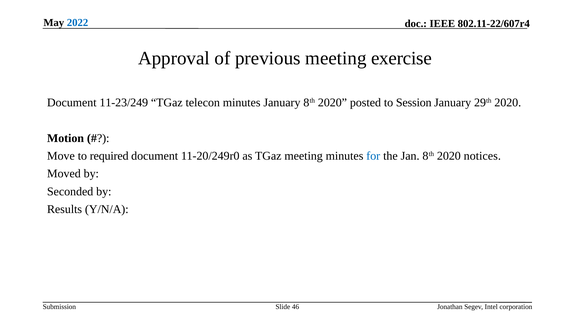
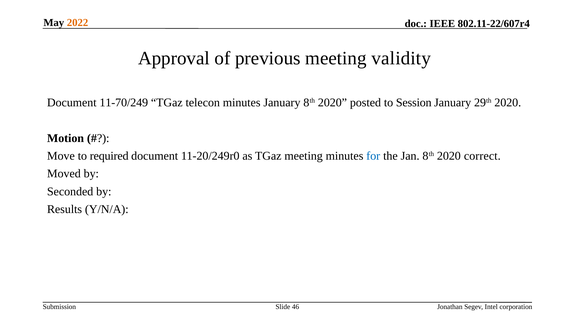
2022 colour: blue -> orange
exercise: exercise -> validity
11-23/249: 11-23/249 -> 11-70/249
notices: notices -> correct
